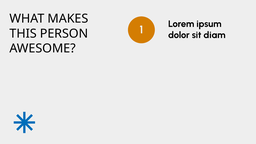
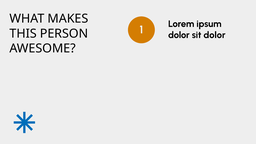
sit diam: diam -> dolor
